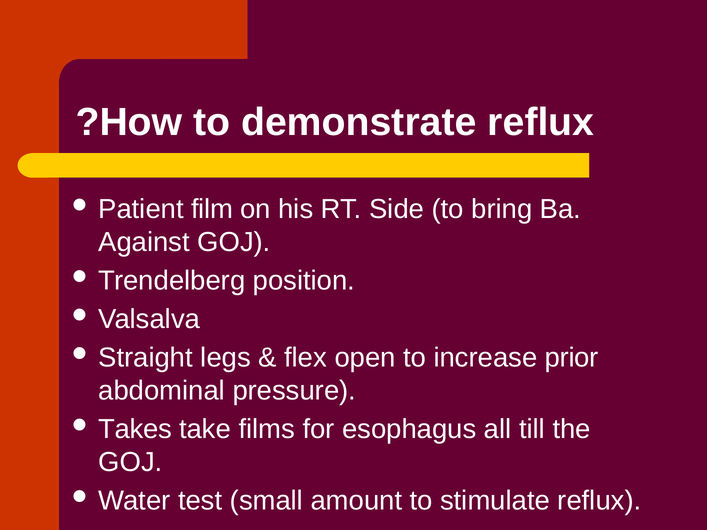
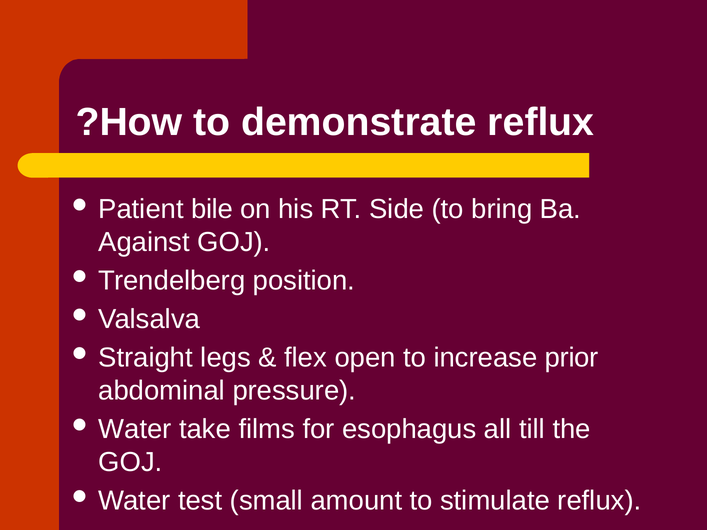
film: film -> bile
Takes at (135, 429): Takes -> Water
